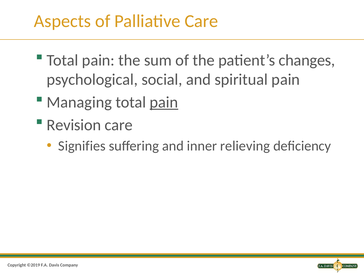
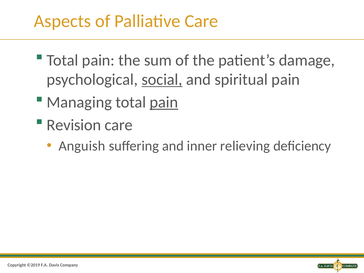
changes: changes -> damage
social underline: none -> present
Signifies: Signifies -> Anguish
